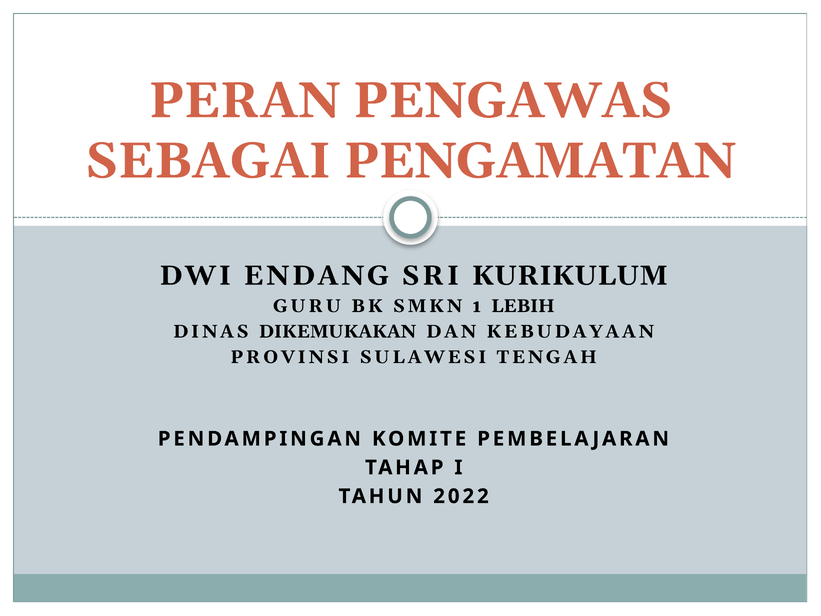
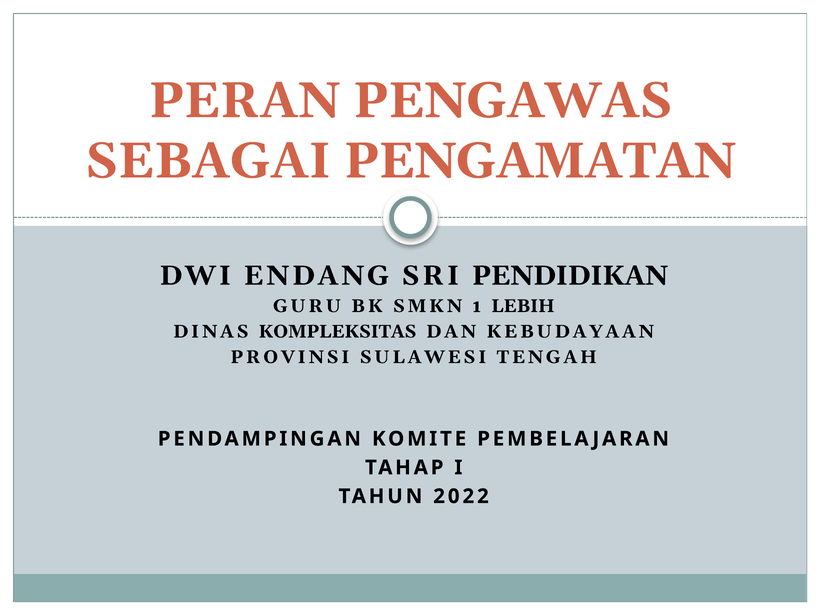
KURIKULUM: KURIKULUM -> PENDIDIKAN
DIKEMUKAKAN: DIKEMUKAKAN -> KOMPLEKSITAS
